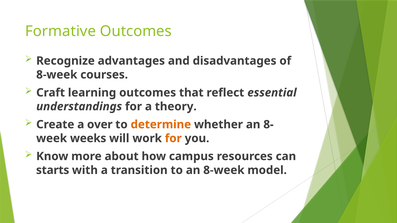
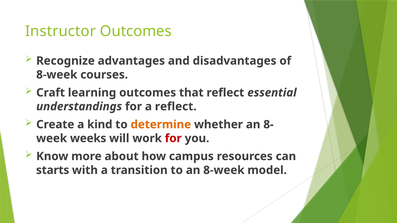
Formative: Formative -> Instructor
a theory: theory -> reflect
over: over -> kind
for at (173, 139) colour: orange -> red
